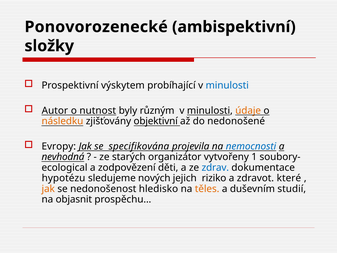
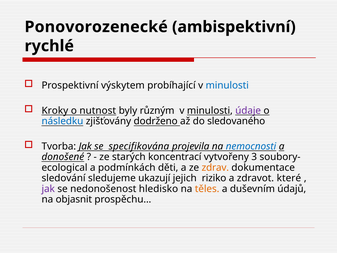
složky: složky -> rychlé
Autor: Autor -> Kroky
údaje colour: orange -> purple
následku colour: orange -> blue
objektivní: objektivní -> dodrženo
nedonošené: nedonošené -> sledovaného
Evropy: Evropy -> Tvorba
nevhodná: nevhodná -> donošené
organizátor: organizátor -> koncentrací
1: 1 -> 3
zodpovězení: zodpovězení -> podmínkách
zdrav colour: blue -> orange
hypotézu: hypotézu -> sledování
nových: nových -> ukazují
jak at (48, 189) colour: orange -> purple
studií: studií -> údajů
